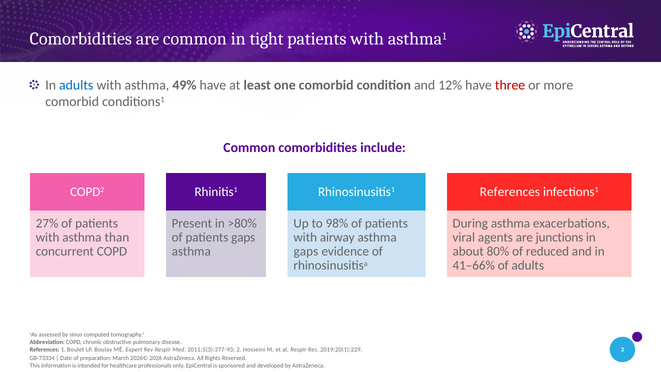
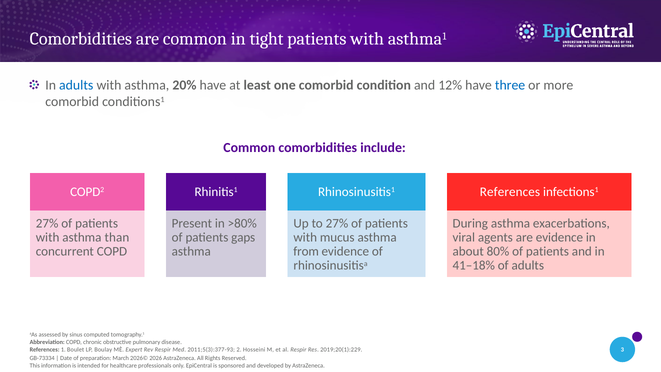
49%: 49% -> 20%
three colour: red -> blue
to 98%: 98% -> 27%
airway: airway -> mucus
are junctions: junctions -> evidence
gaps at (306, 251): gaps -> from
80% of reduced: reduced -> patients
41–66%: 41–66% -> 41–18%
